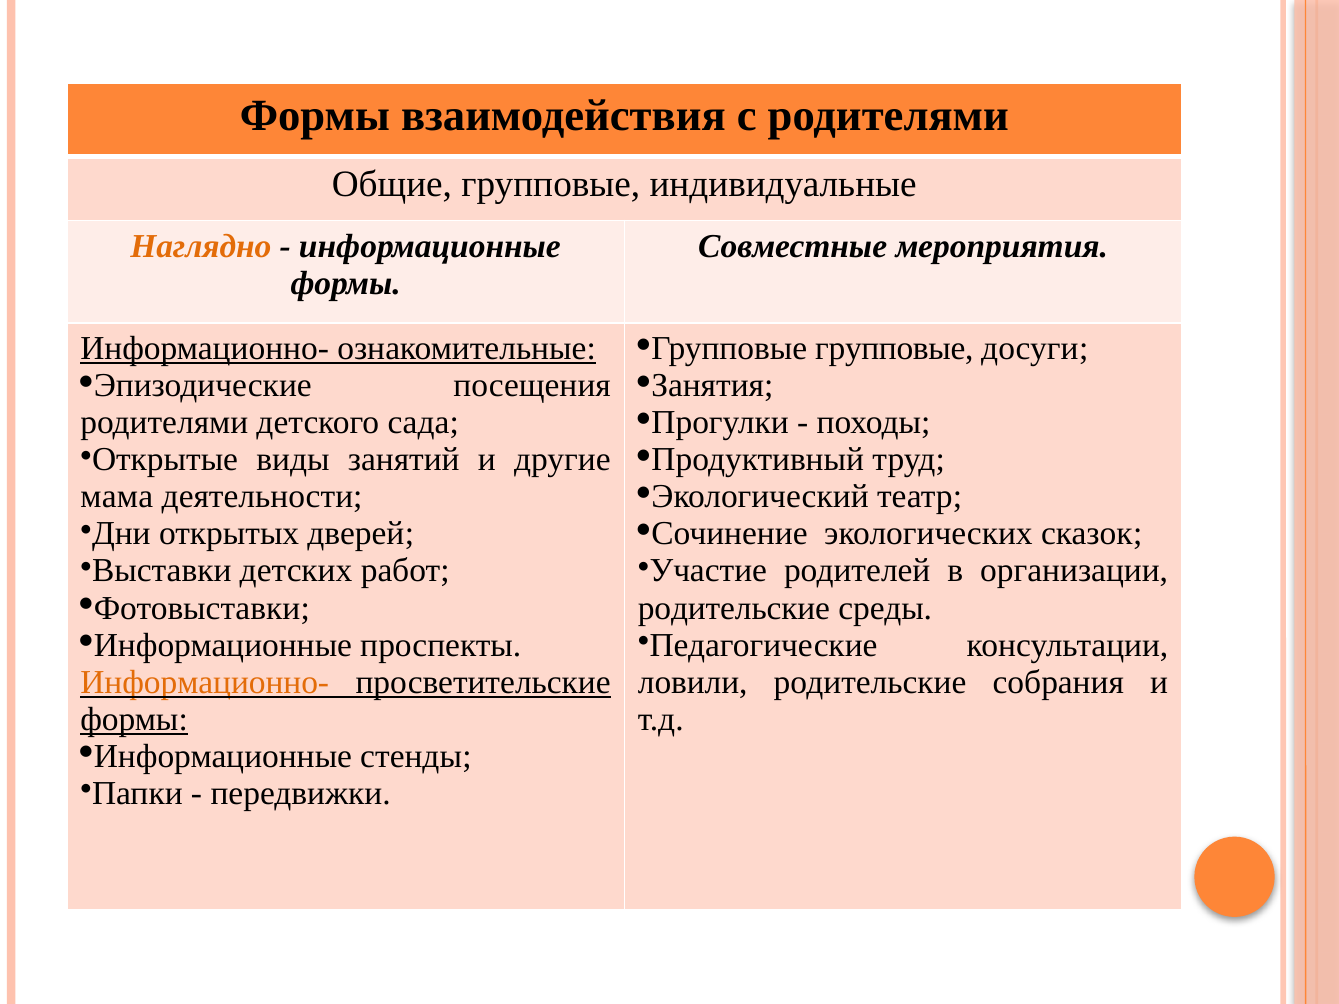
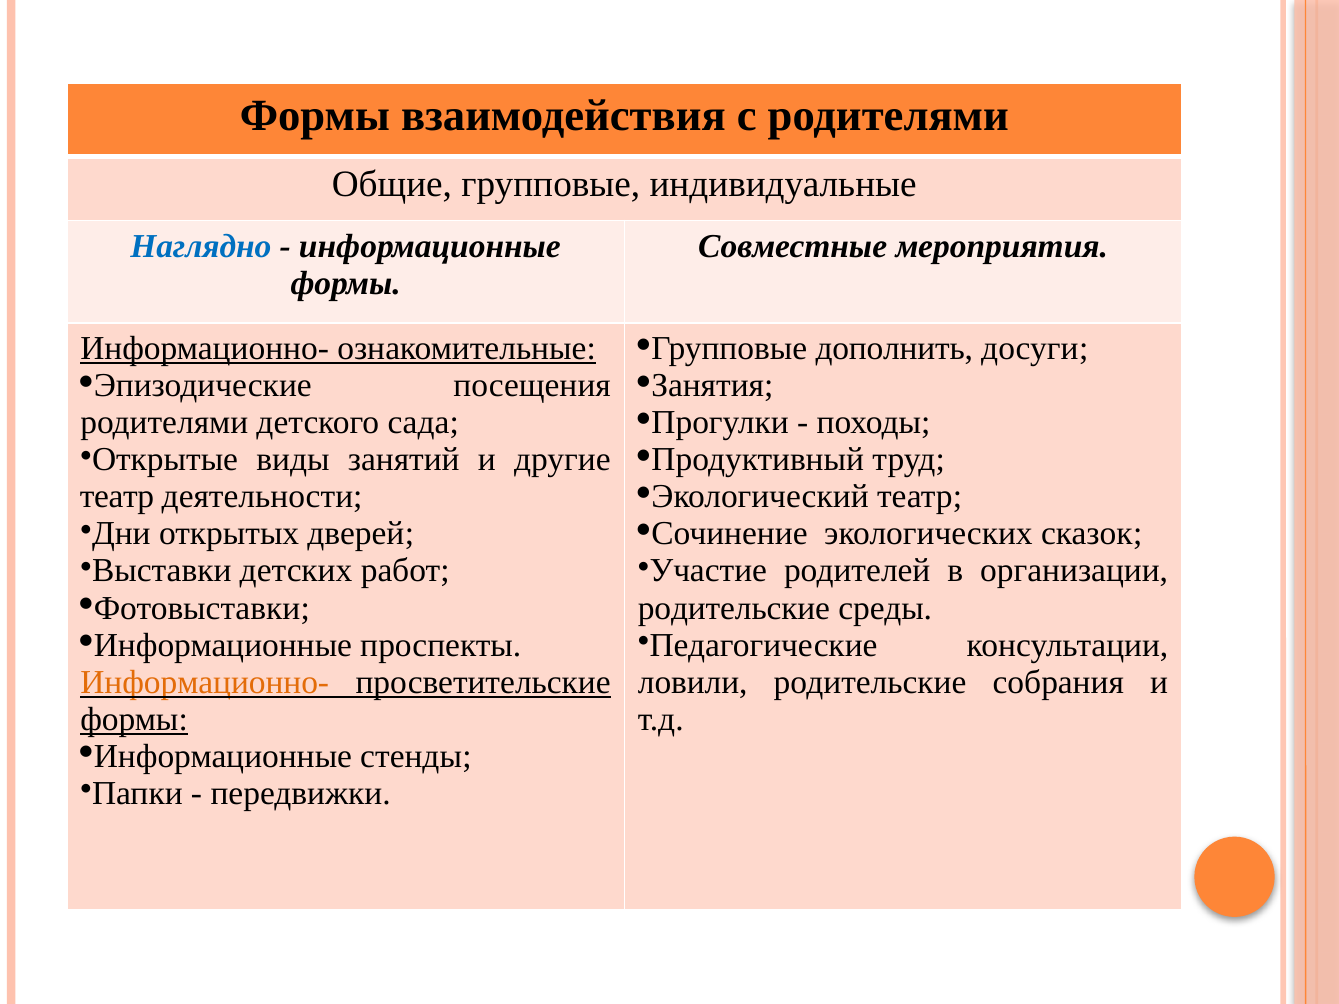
Наглядно colour: orange -> blue
групповые at (894, 349): групповые -> дополнить
мама at (117, 497): мама -> театр
